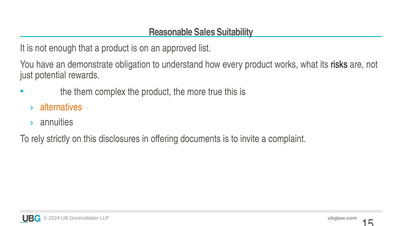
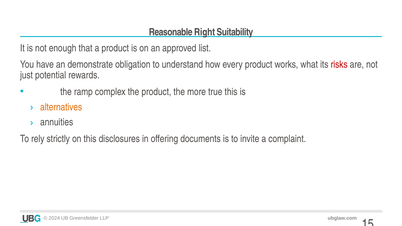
Sales: Sales -> Right
risks colour: black -> red
them: them -> ramp
